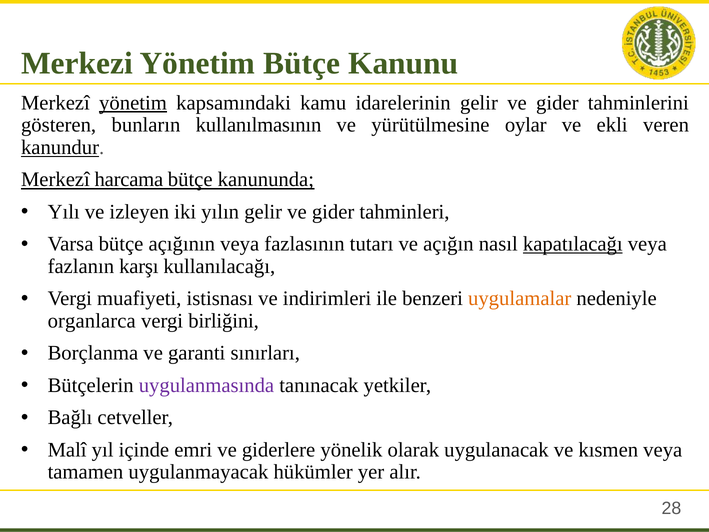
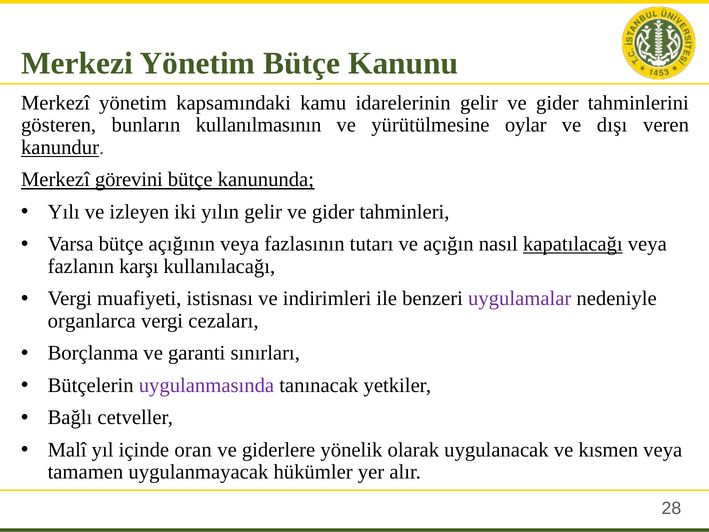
yönetim at (133, 103) underline: present -> none
ekli: ekli -> dışı
harcama: harcama -> görevini
uygulamalar colour: orange -> purple
birliğini: birliğini -> cezaları
emri: emri -> oran
